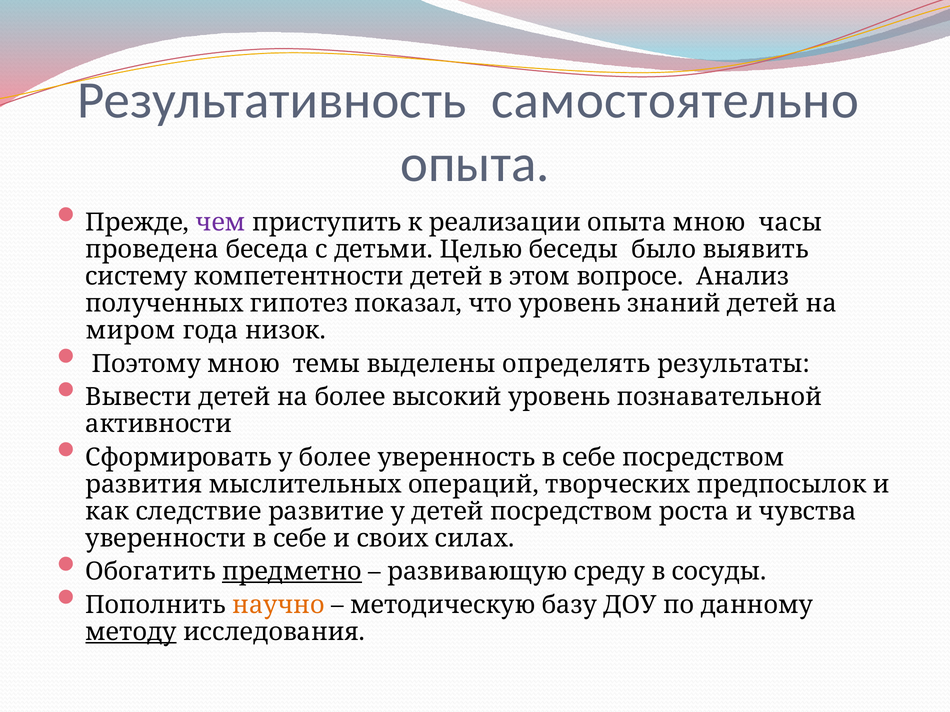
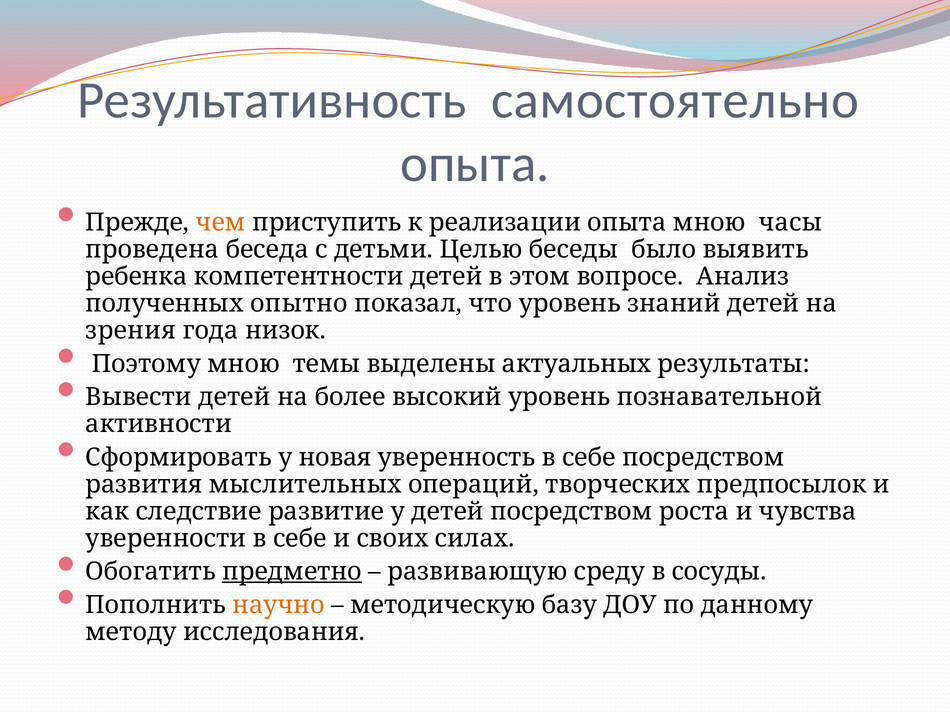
чем colour: purple -> orange
систему: систему -> ребенка
гипотез: гипотез -> опытно
миром: миром -> зрения
определять: определять -> актуальных
у более: более -> новая
методу underline: present -> none
